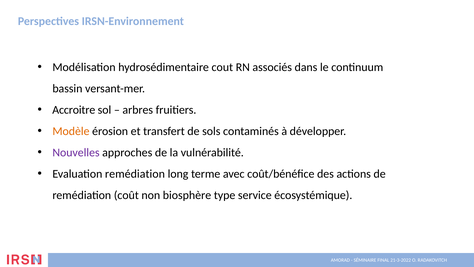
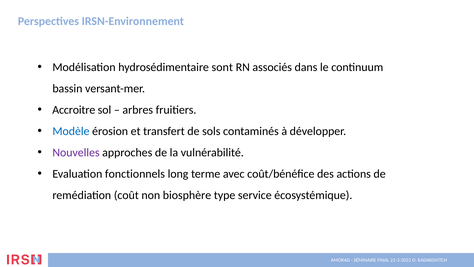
cout: cout -> sont
Modèle colour: orange -> blue
Evaluation remédiation: remédiation -> fonctionnels
